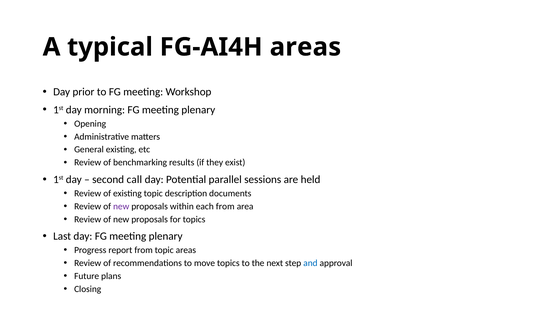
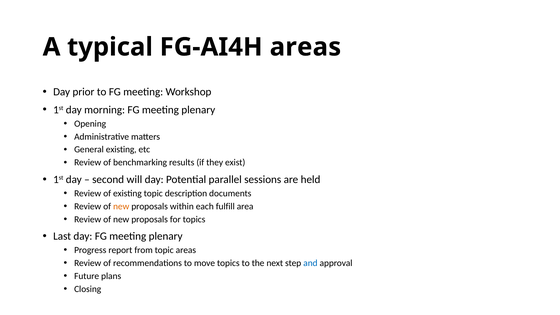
call: call -> will
new at (121, 206) colour: purple -> orange
each from: from -> fulfill
